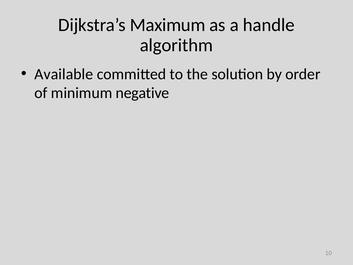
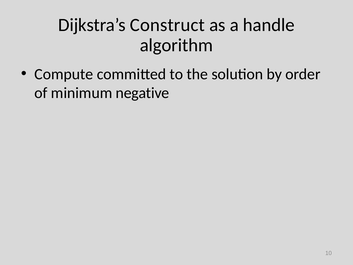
Maximum: Maximum -> Construct
Available: Available -> Compute
